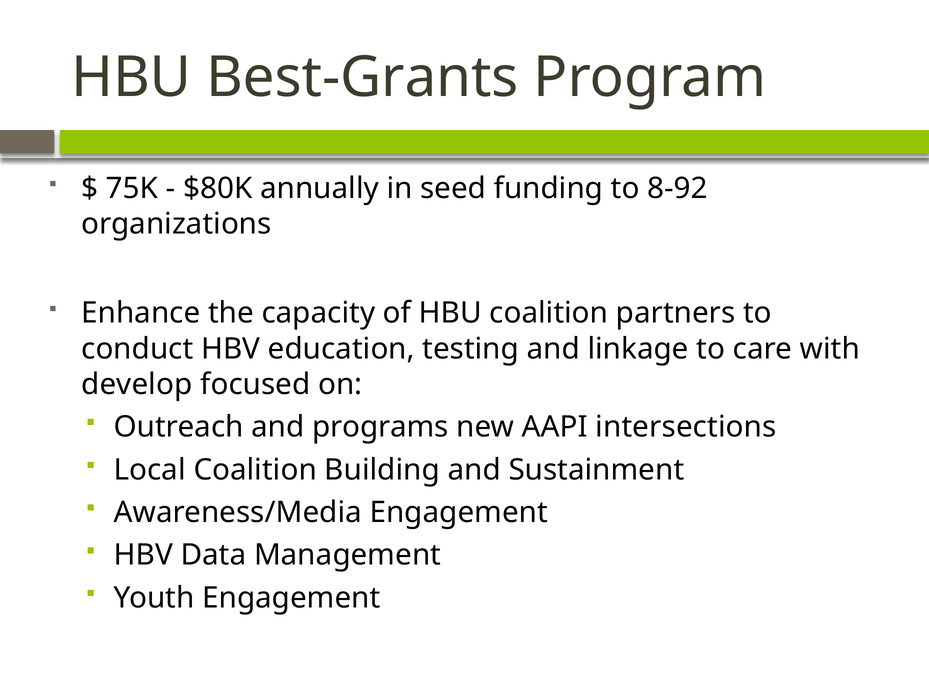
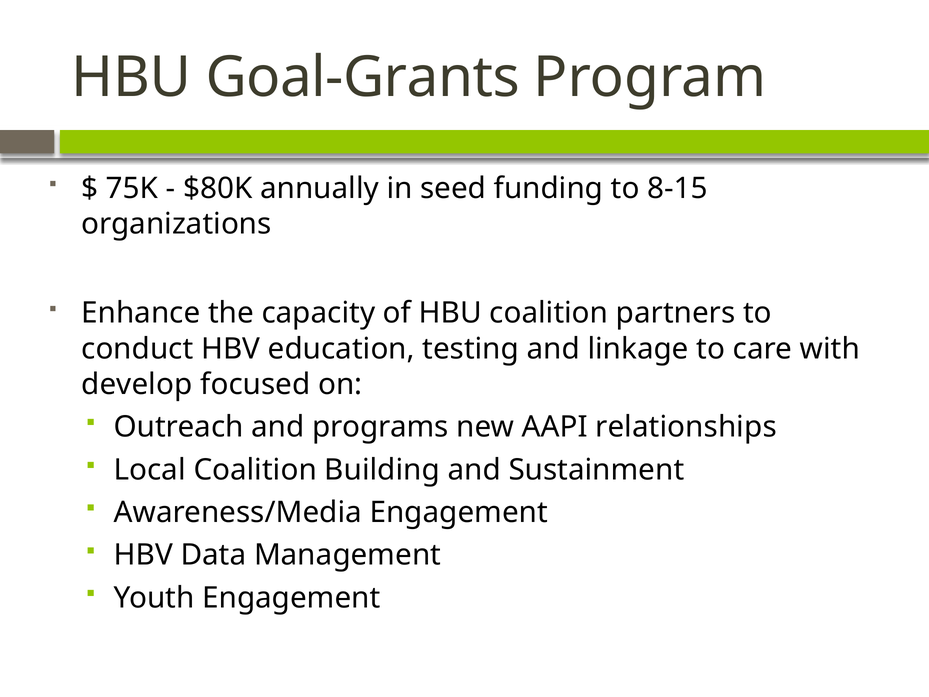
Best-Grants: Best-Grants -> Goal-Grants
8-92: 8-92 -> 8-15
intersections: intersections -> relationships
